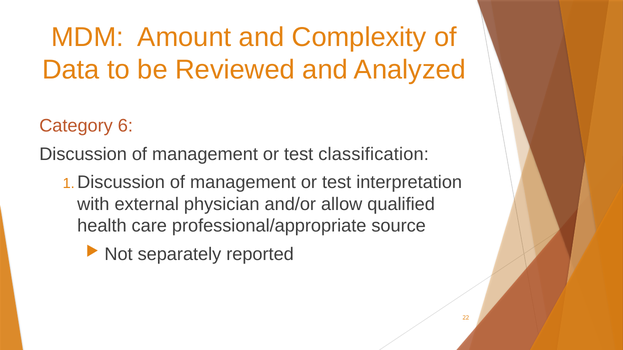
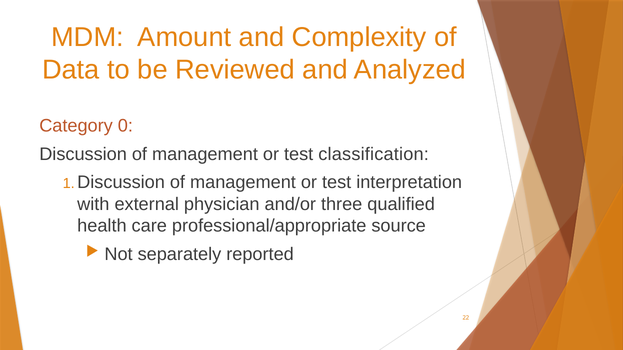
6: 6 -> 0
allow: allow -> three
